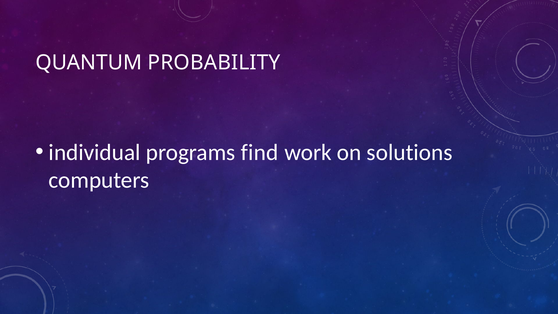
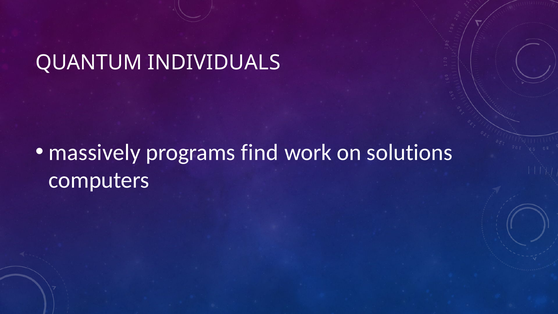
PROBABILITY: PROBABILITY -> INDIVIDUALS
individual: individual -> massively
